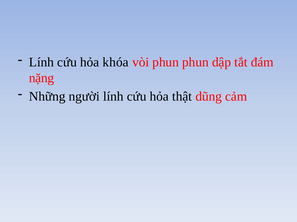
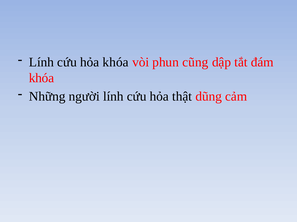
phun phun: phun -> cũng
nặng at (41, 78): nặng -> khóa
